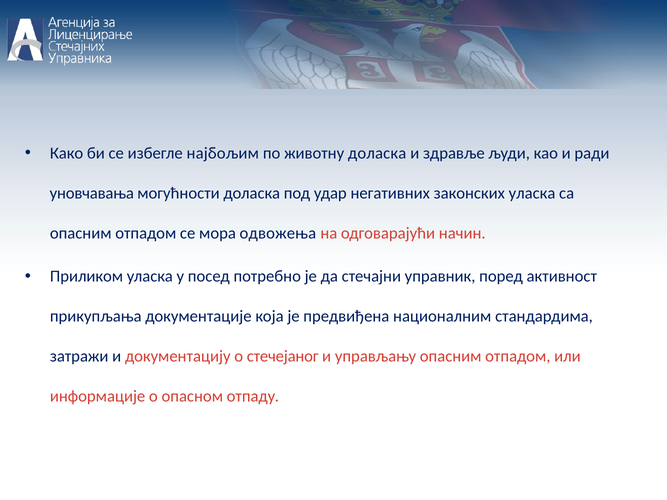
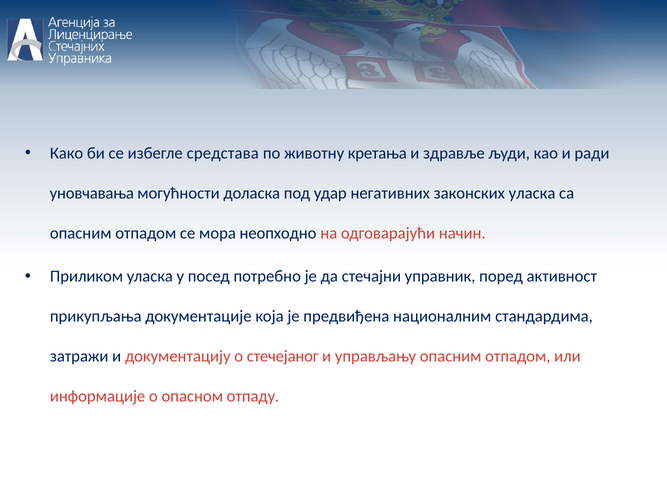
најбољим: најбољим -> средстава
животну доласка: доласка -> кретања
одвожења: одвожења -> неопходно
